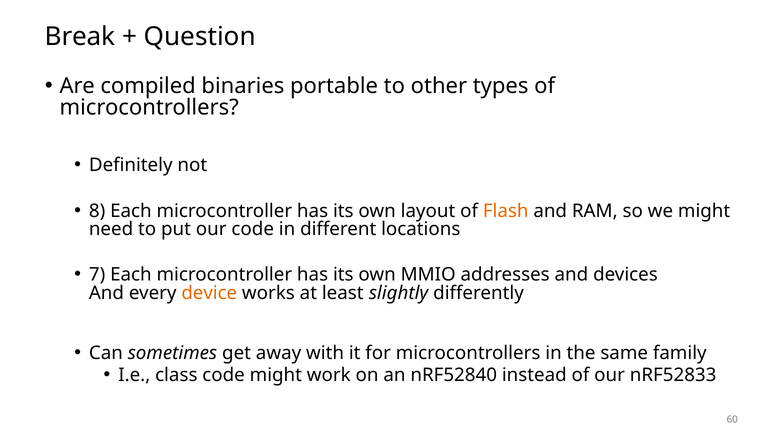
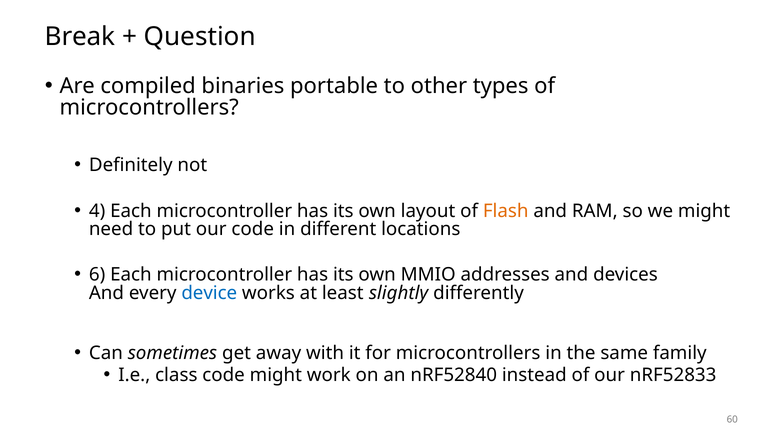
8: 8 -> 4
7: 7 -> 6
device colour: orange -> blue
